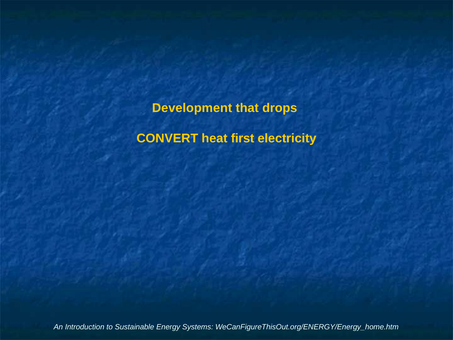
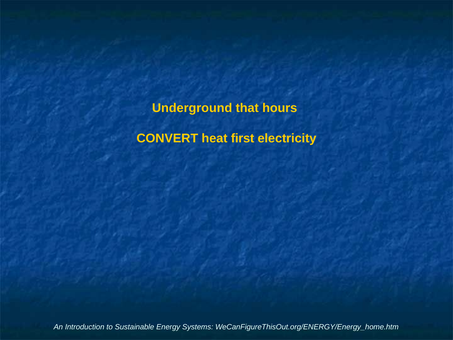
Development: Development -> Underground
drops: drops -> hours
